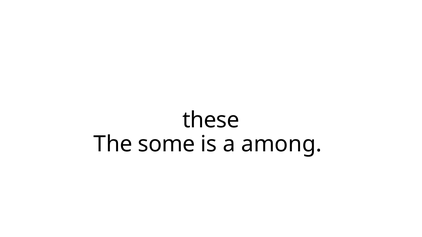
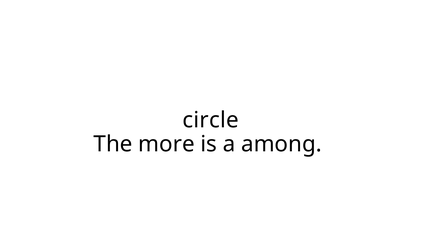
these: these -> circle
some: some -> more
